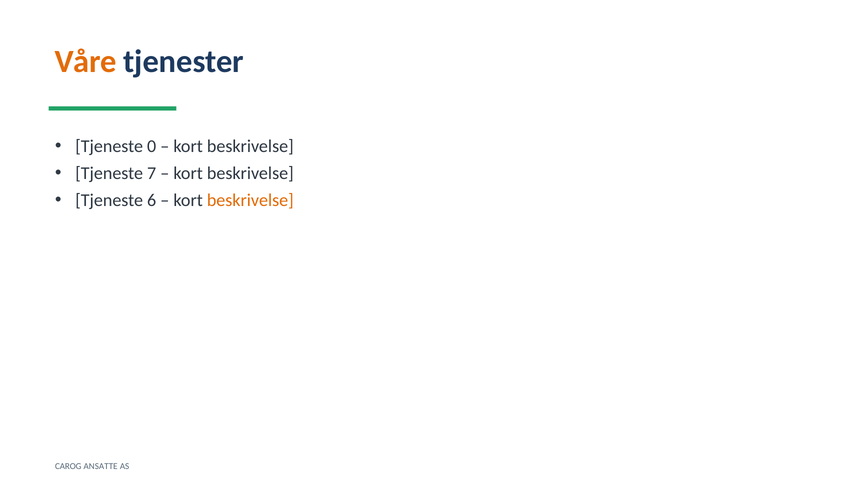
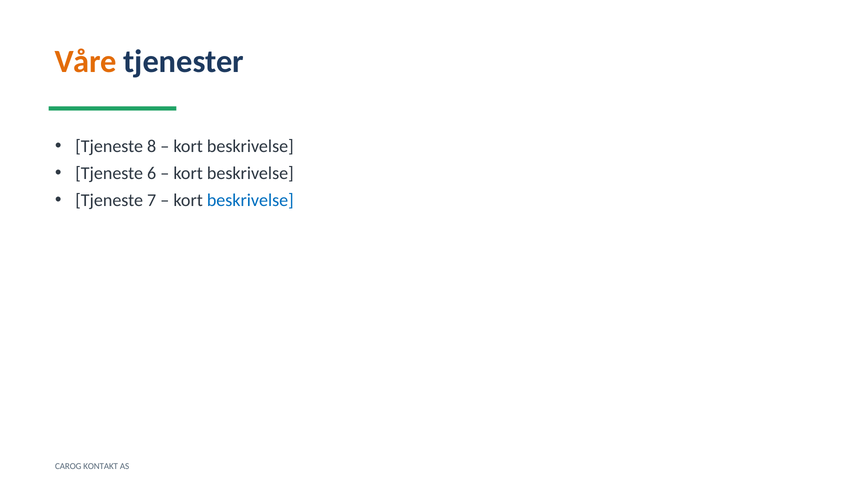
0: 0 -> 8
7: 7 -> 6
6: 6 -> 7
beskrivelse at (250, 201) colour: orange -> blue
ANSATTE: ANSATTE -> KONTAKT
